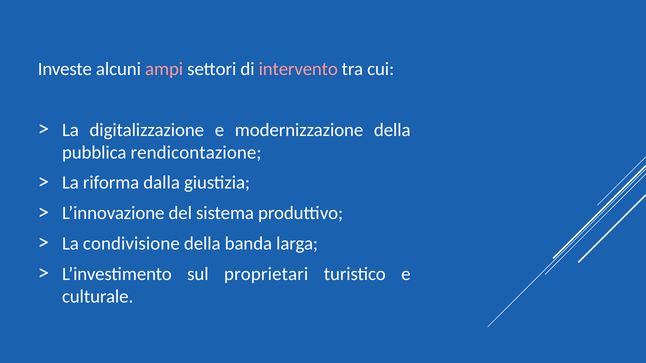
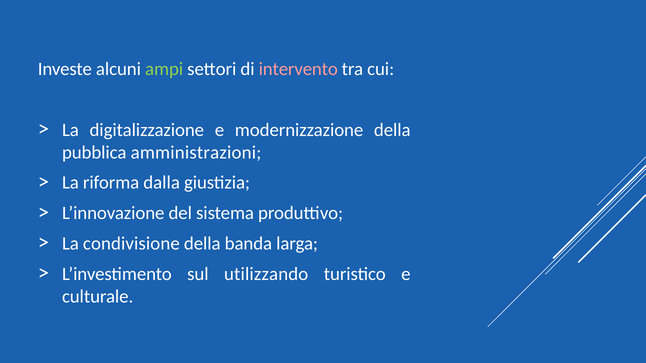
ampi colour: pink -> light green
rendicontazione: rendicontazione -> amministrazioni
proprietari: proprietari -> utilizzando
